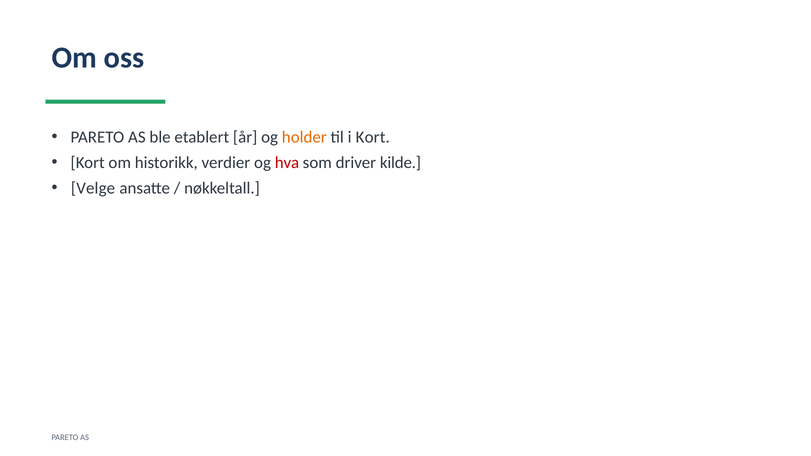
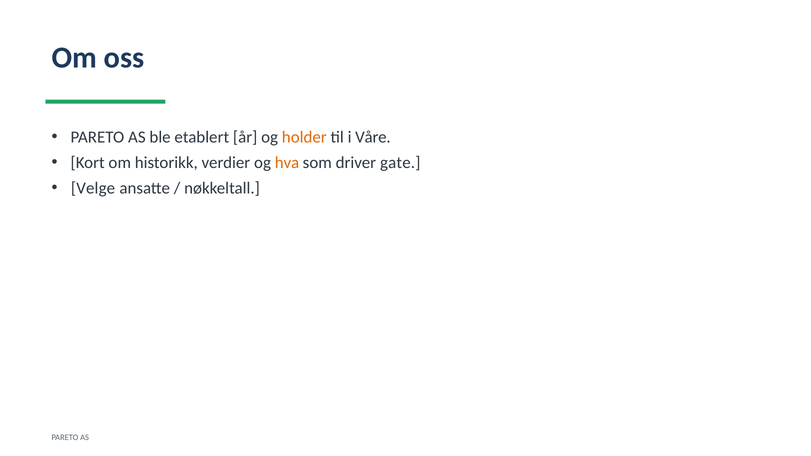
i Kort: Kort -> Våre
hva colour: red -> orange
kilde: kilde -> gate
